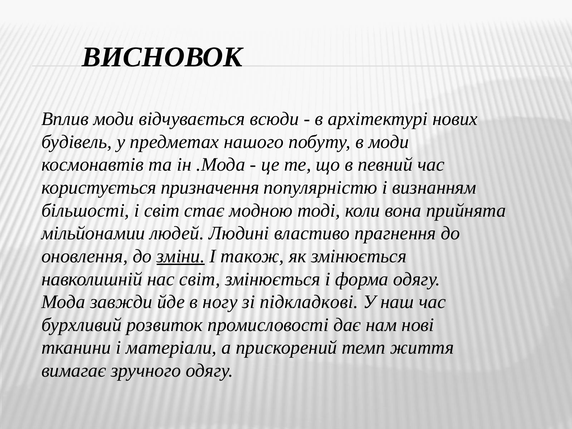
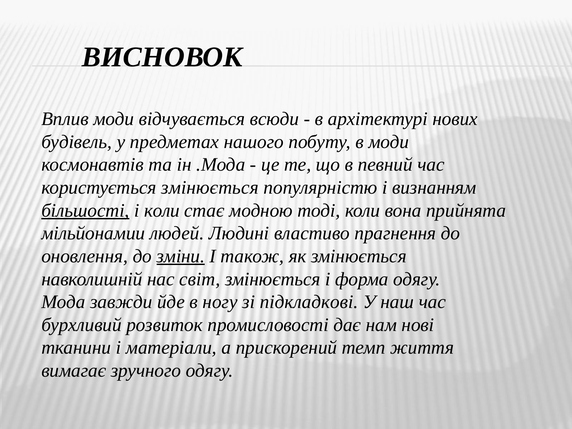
користується призначення: призначення -> змінюється
більшості underline: none -> present
і світ: світ -> коли
